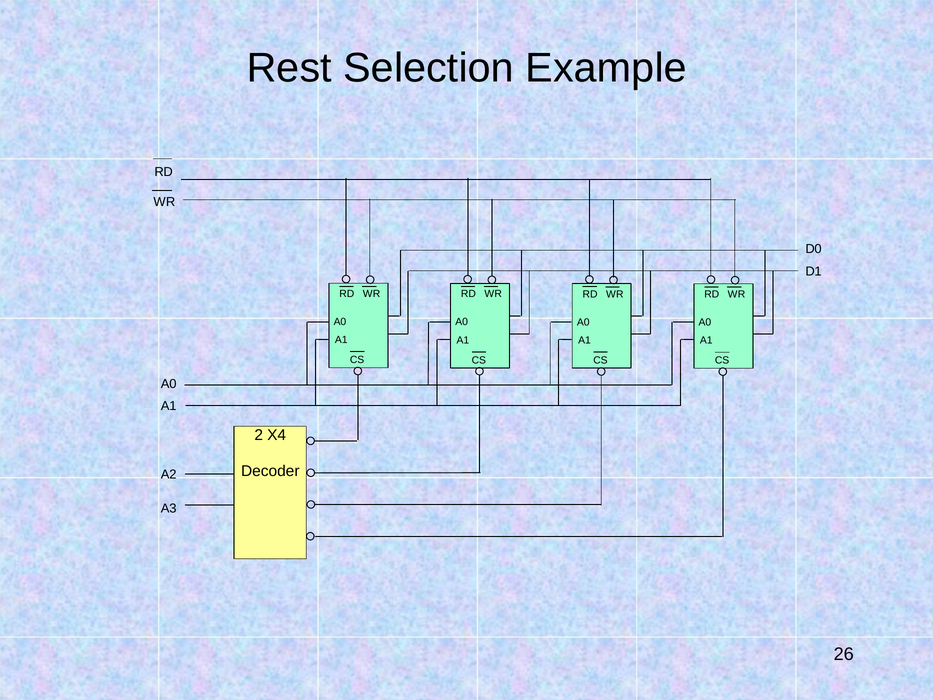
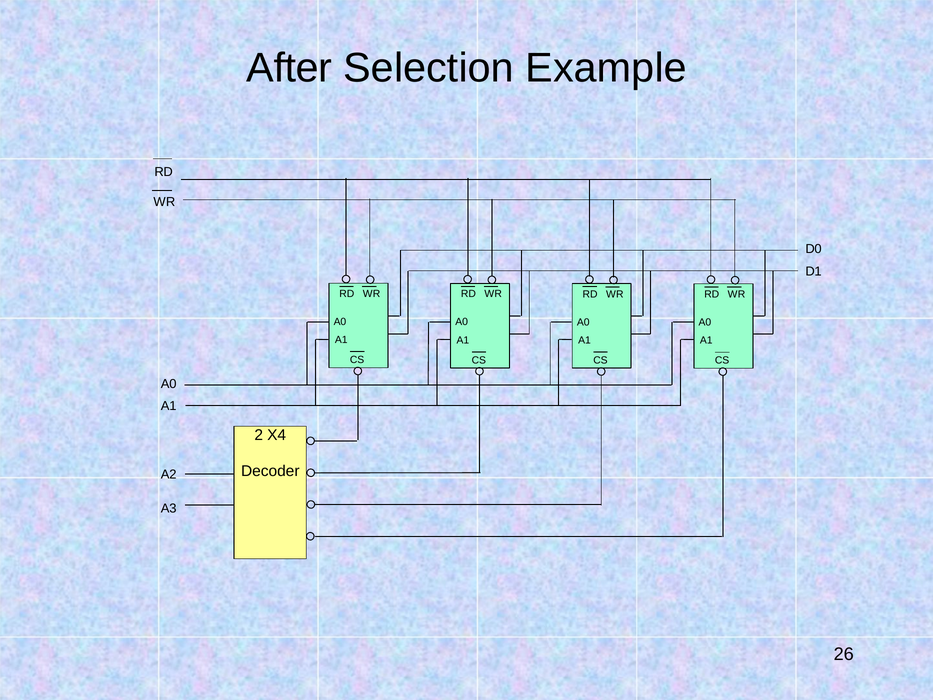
Rest: Rest -> After
